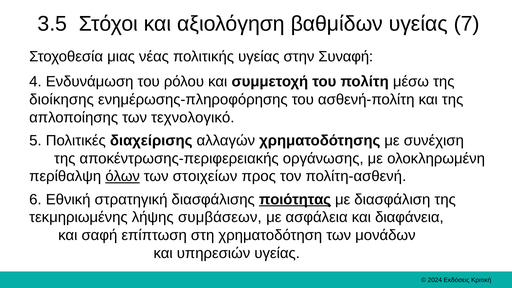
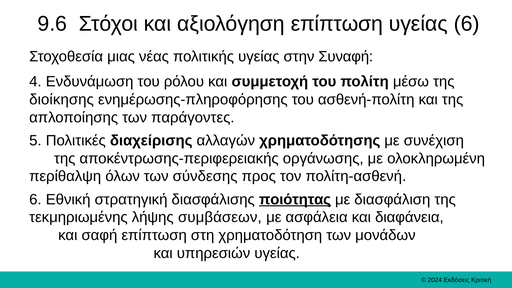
3.5: 3.5 -> 9.6
αξιολόγηση βαθμίδων: βαθμίδων -> επίπτωση
υγείας 7: 7 -> 6
τεχνολογικό: τεχνολογικό -> παράγοντες
όλων underline: present -> none
στοιχείων: στοιχείων -> σύνδεσης
